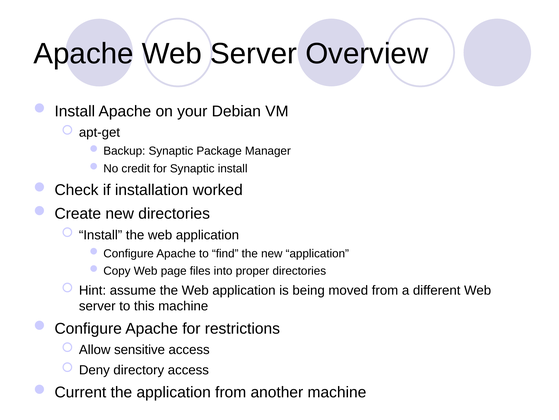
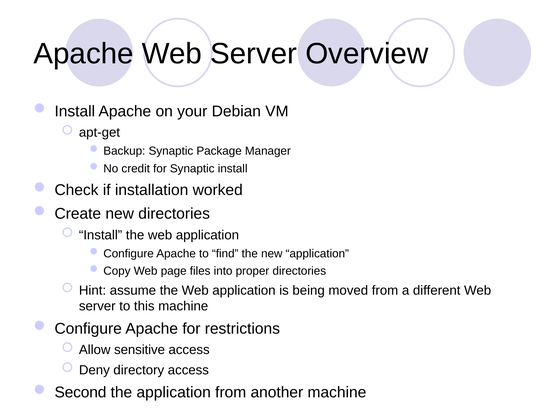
Current: Current -> Second
